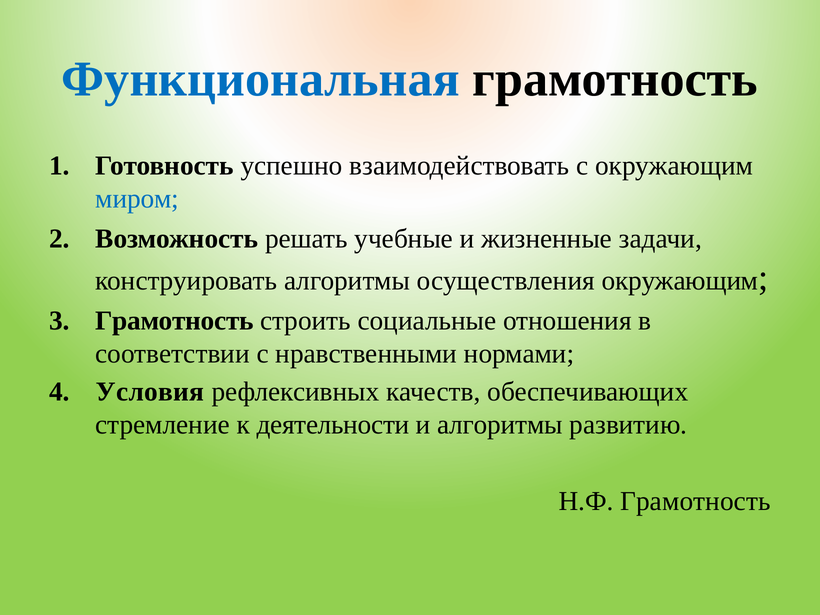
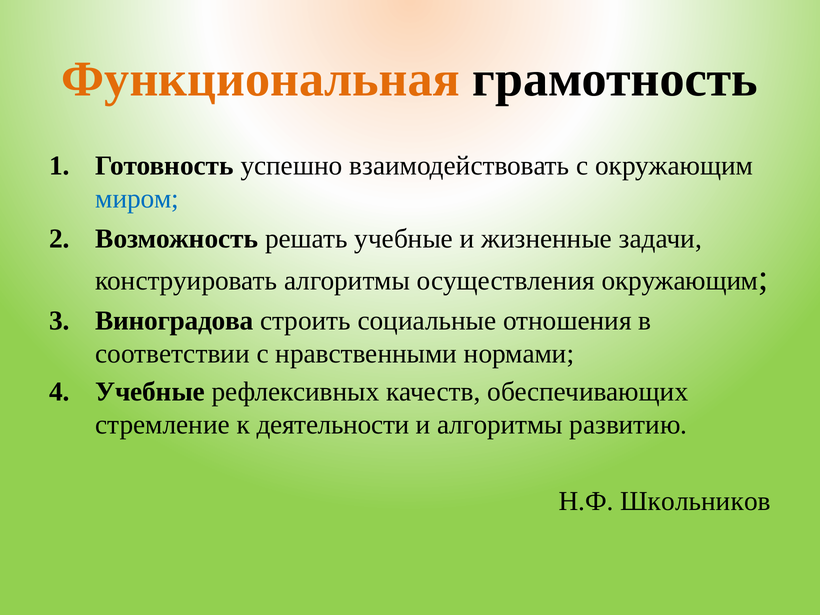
Функциональная colour: blue -> orange
Грамотность at (174, 321): Грамотность -> Виноградова
Условия at (150, 392): Условия -> Учебные
Н.Ф Грамотность: Грамотность -> Школьников
